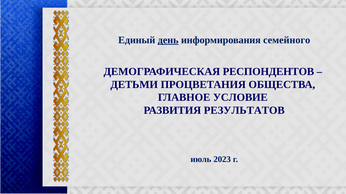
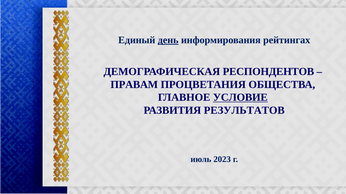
семейного: семейного -> рейтингах
ДЕТЬМИ: ДЕТЬМИ -> ПРАВАМ
УСЛОВИЕ underline: none -> present
